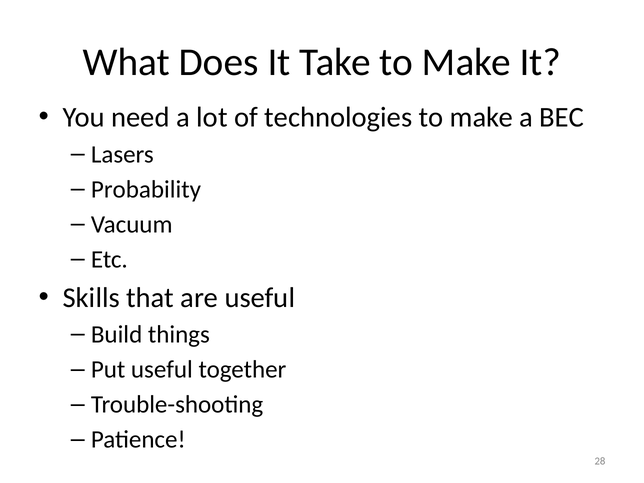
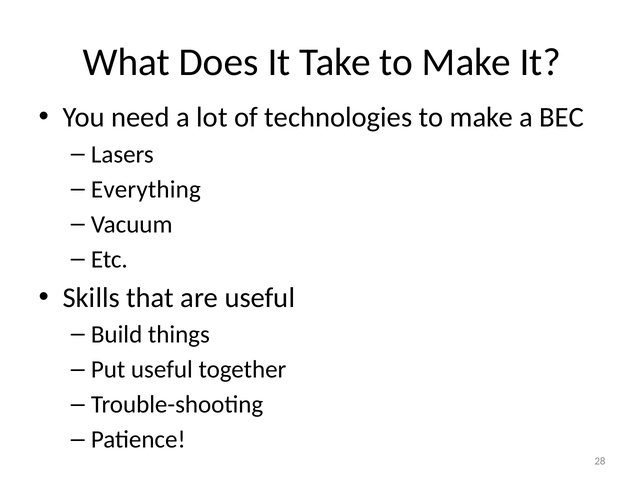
Probability: Probability -> Everything
